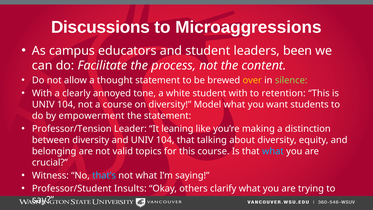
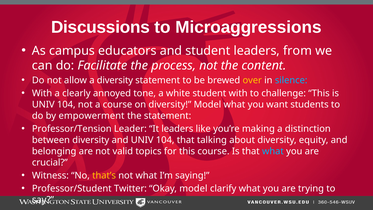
been: been -> from
a thought: thought -> diversity
silence colour: light green -> light blue
retention: retention -> challenge
It leaning: leaning -> leaders
that’s colour: light blue -> yellow
Insults: Insults -> Twitter
Okay others: others -> model
